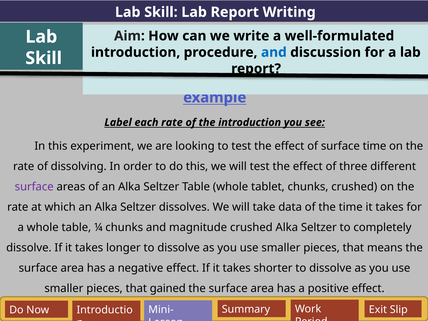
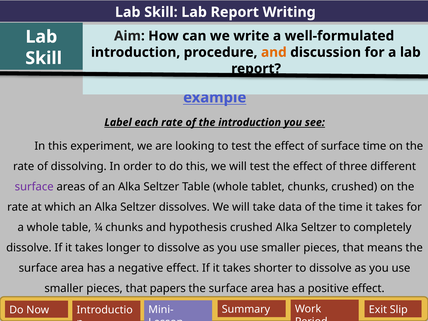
and at (274, 52) colour: blue -> orange
magnitude: magnitude -> hypothesis
gained: gained -> papers
